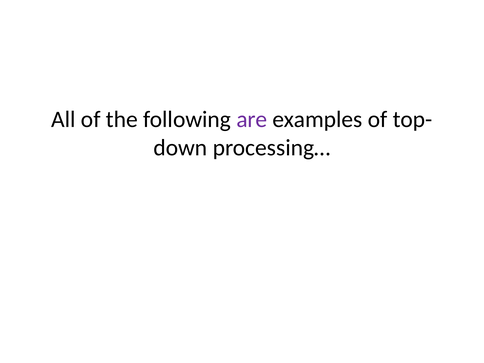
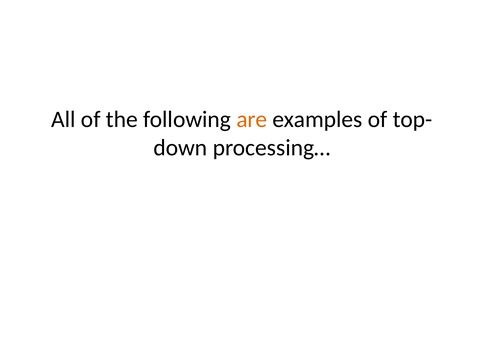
are colour: purple -> orange
